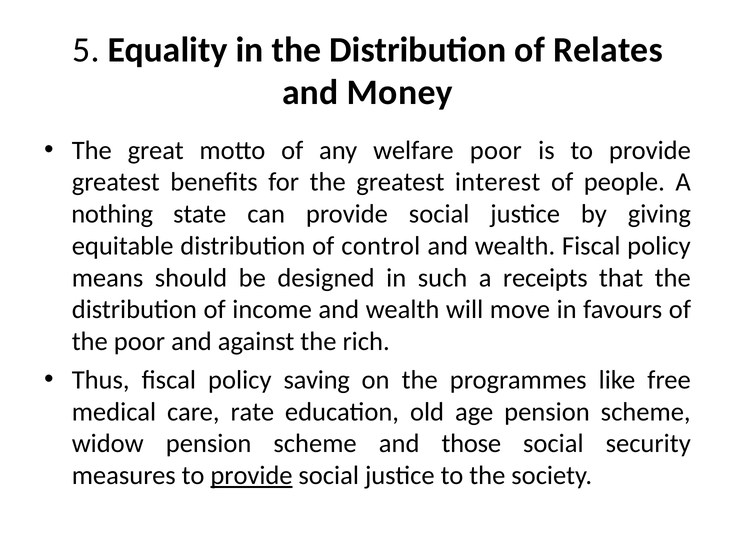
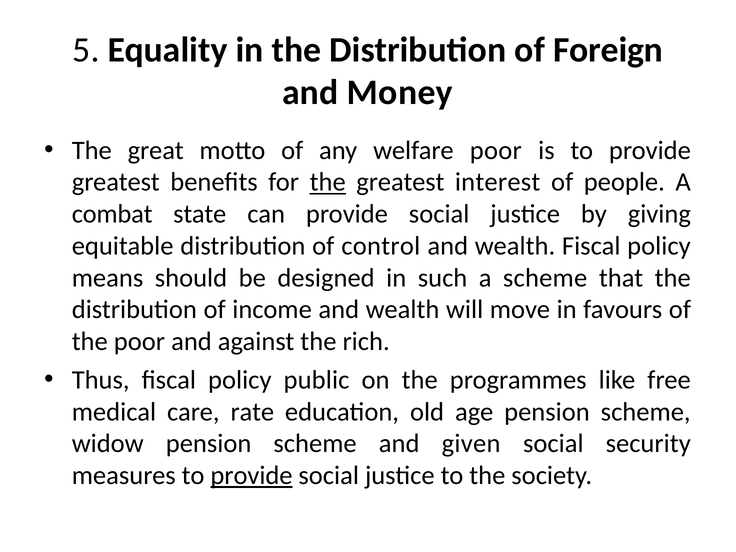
Relates: Relates -> Foreign
the at (328, 182) underline: none -> present
nothing: nothing -> combat
a receipts: receipts -> scheme
saving: saving -> public
those: those -> given
